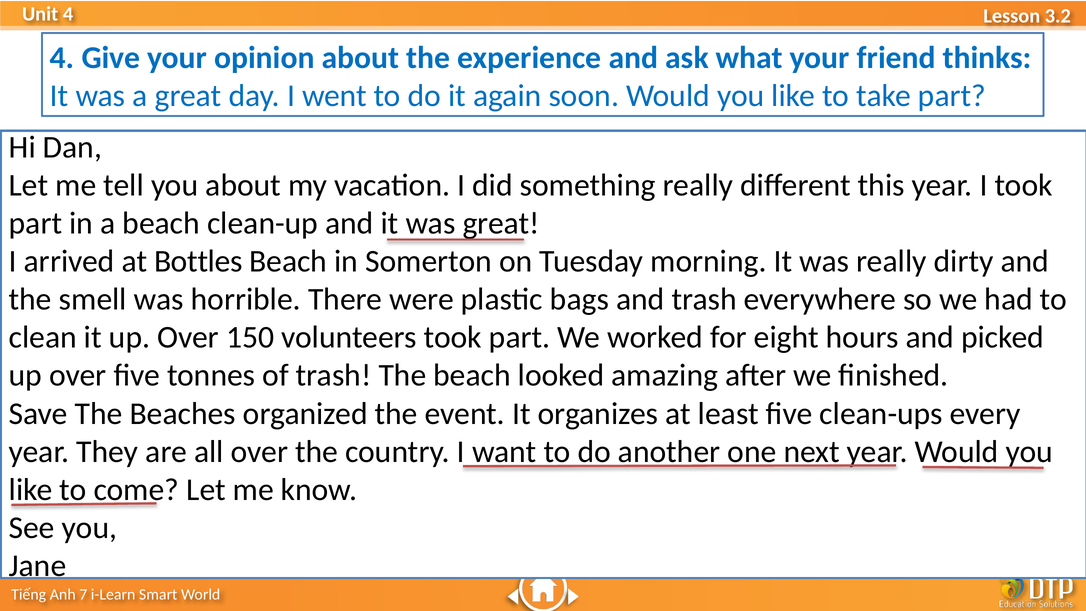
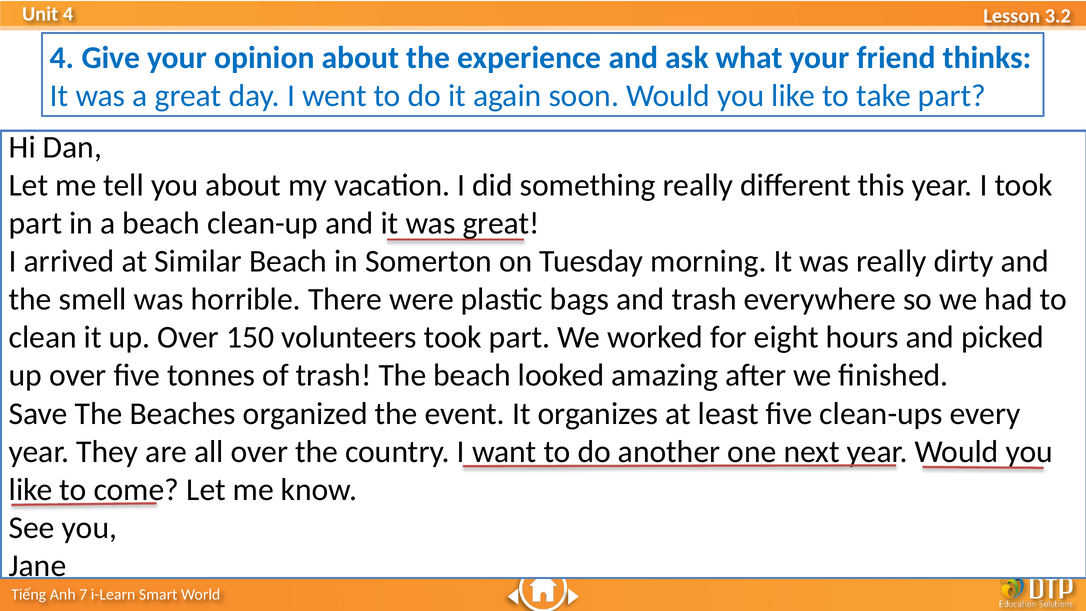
Bottles: Bottles -> Similar
